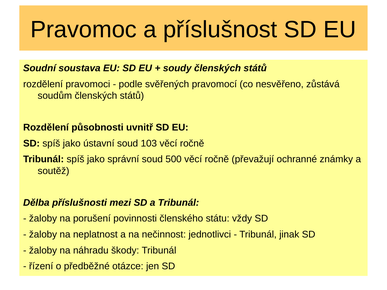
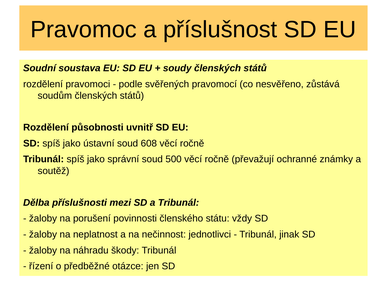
103: 103 -> 608
